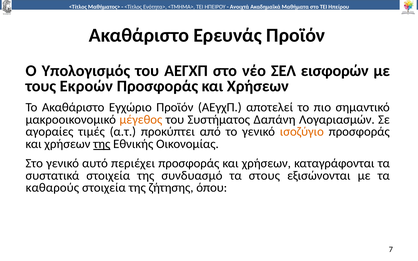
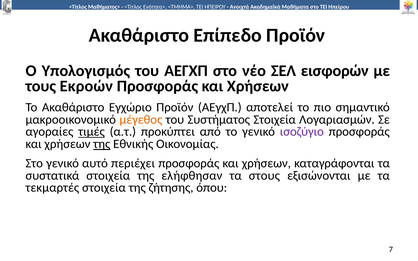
Ερευνάς: Ερευνάς -> Επίπεδο
Συστήματος Δαπάνη: Δαπάνη -> Στοιχεία
τιμές underline: none -> present
ισοζύγιο colour: orange -> purple
συνδυασµό: συνδυασµό -> ελήφθησαν
καθαρούς: καθαρούς -> τεκµαρτές
